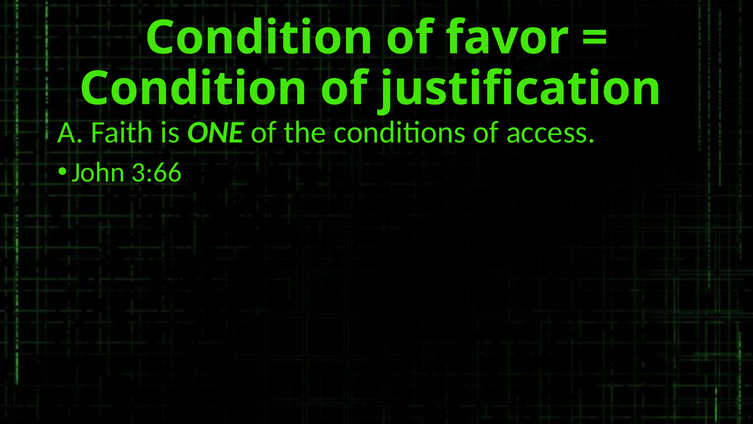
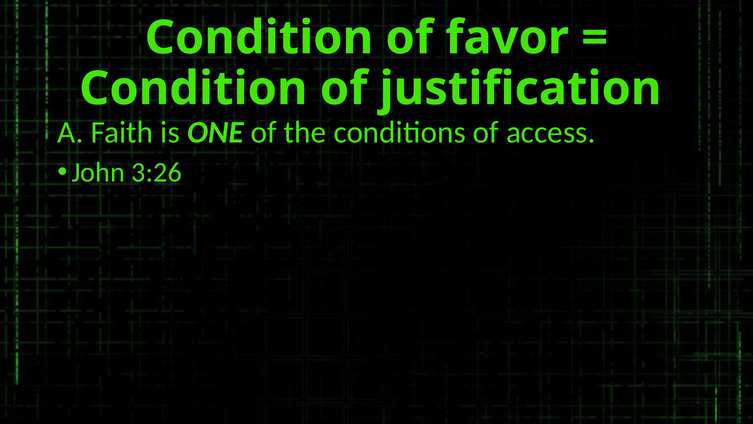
3:66: 3:66 -> 3:26
